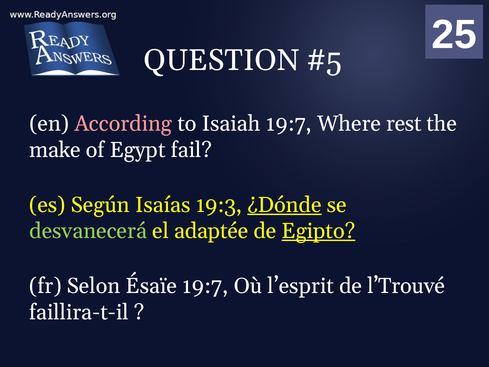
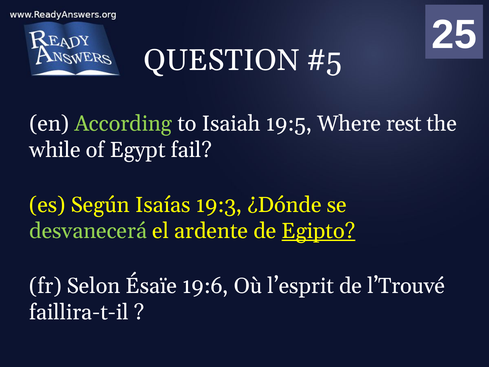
According colour: pink -> light green
Isaiah 19:7: 19:7 -> 19:5
make: make -> while
¿Dónde underline: present -> none
adaptée: adaptée -> ardente
Ésaïe 19:7: 19:7 -> 19:6
